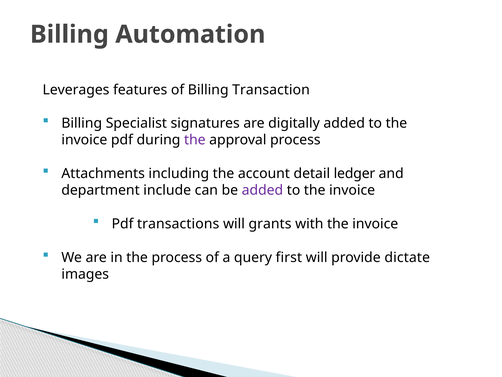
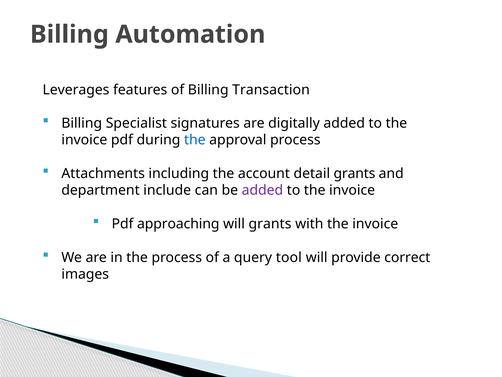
the at (195, 140) colour: purple -> blue
detail ledger: ledger -> grants
transactions: transactions -> approaching
first: first -> tool
dictate: dictate -> correct
